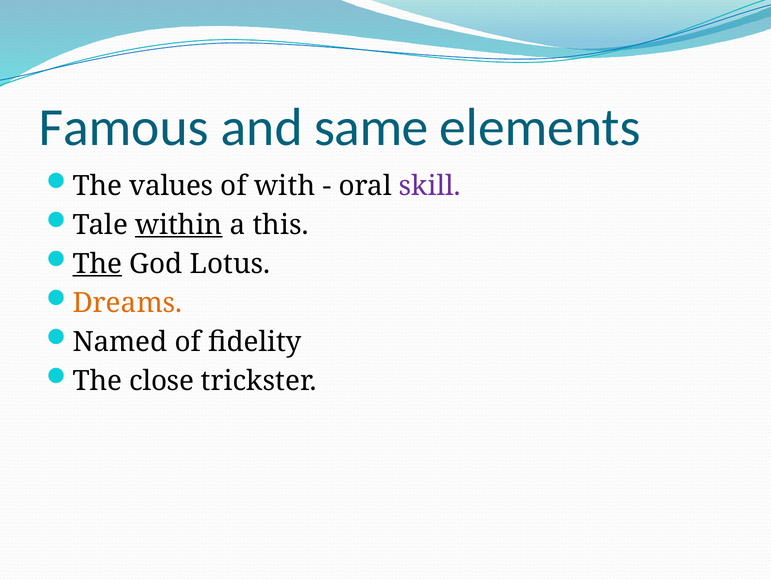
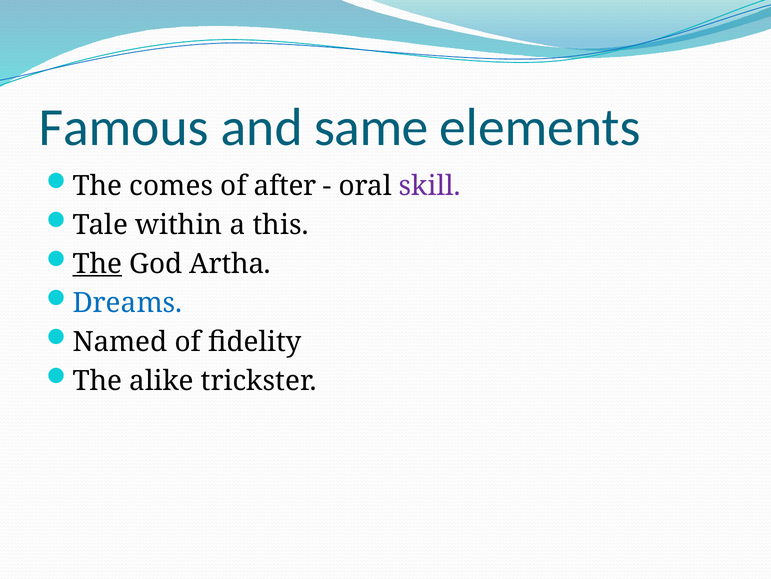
values: values -> comes
with: with -> after
within underline: present -> none
Lotus: Lotus -> Artha
Dreams colour: orange -> blue
close: close -> alike
